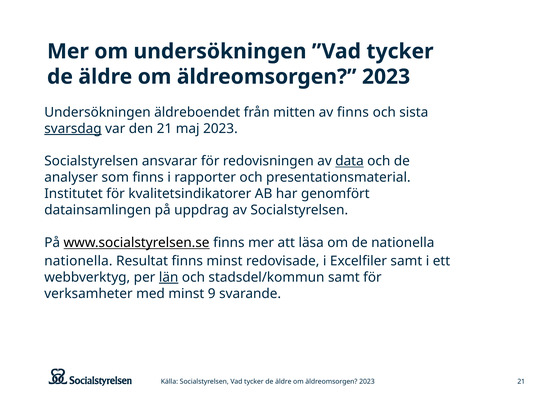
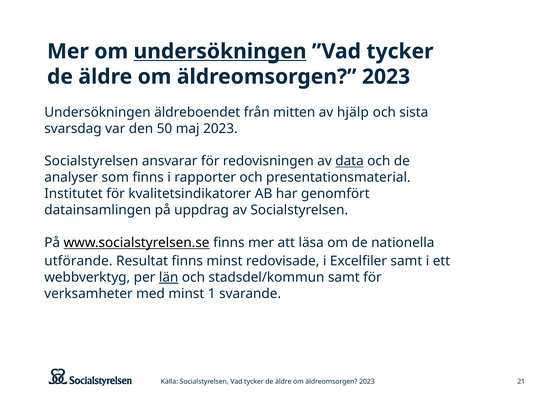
undersökningen at (220, 51) underline: none -> present
av finns: finns -> hjälp
svarsdag underline: present -> none
den 21: 21 -> 50
nationella at (78, 261): nationella -> utförande
9: 9 -> 1
